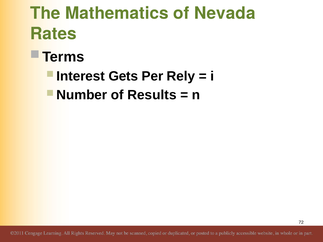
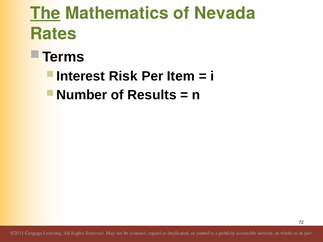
The underline: none -> present
Gets: Gets -> Risk
Rely: Rely -> Item
